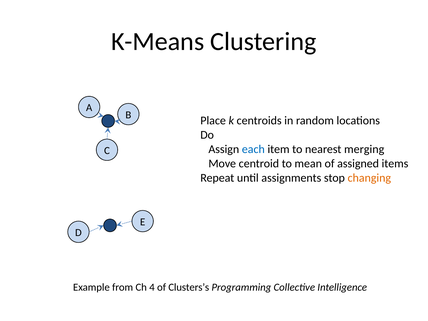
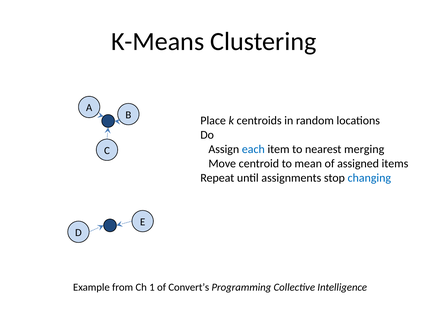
changing colour: orange -> blue
4: 4 -> 1
Clusters’s: Clusters’s -> Convert’s
